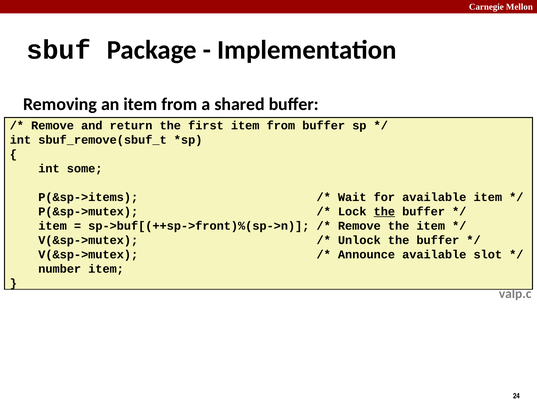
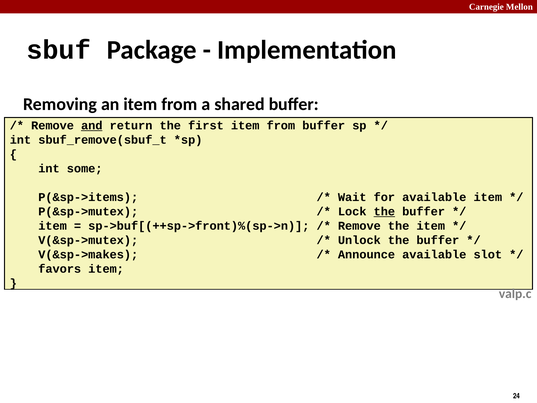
and underline: none -> present
V(&sp->mutex at (88, 254): V(&sp->mutex -> V(&sp->makes
number: number -> favors
